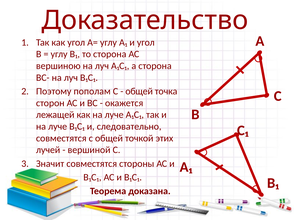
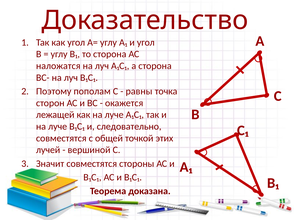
вершиною: вершиною -> наложатся
общей at (139, 91): общей -> равны
